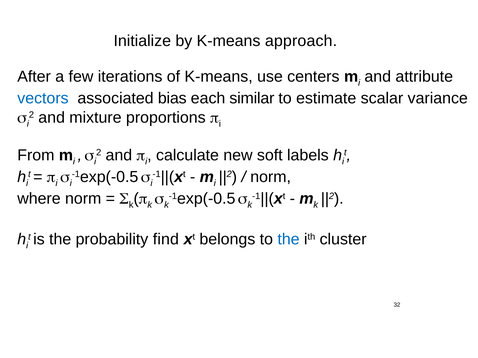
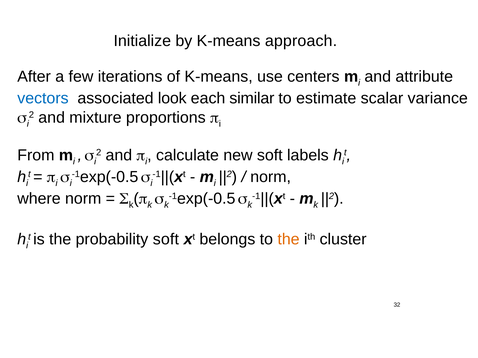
bias: bias -> look
probability find: find -> soft
the at (288, 240) colour: blue -> orange
